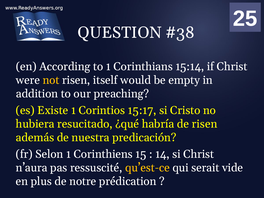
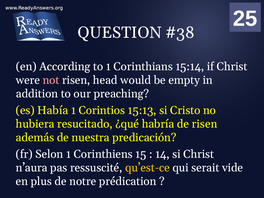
not colour: yellow -> pink
itself: itself -> head
Existe: Existe -> Había
15:17: 15:17 -> 15:13
